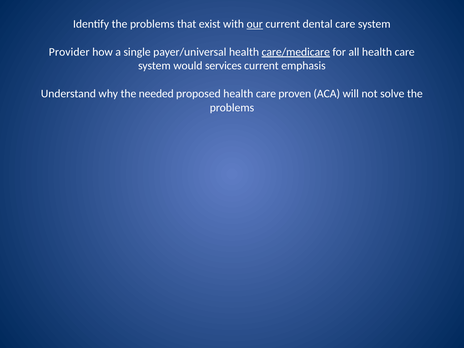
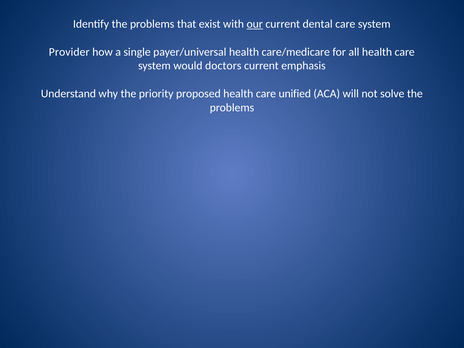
care/medicare underline: present -> none
services: services -> doctors
needed: needed -> priority
proven: proven -> unified
